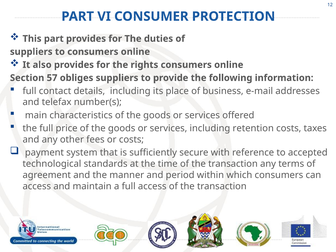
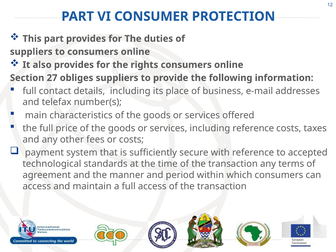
57: 57 -> 27
including retention: retention -> reference
